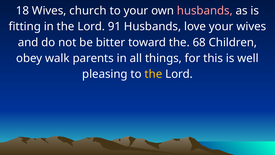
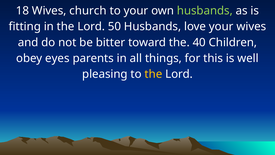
husbands at (205, 11) colour: pink -> light green
91: 91 -> 50
68: 68 -> 40
walk: walk -> eyes
